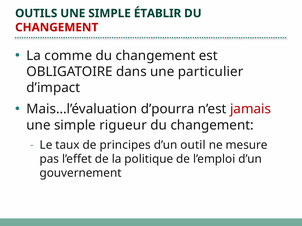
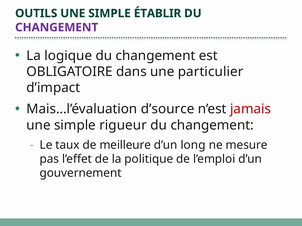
CHANGEMENT at (57, 27) colour: red -> purple
comme: comme -> logique
d’pourra: d’pourra -> d’source
principes: principes -> meilleure
outil: outil -> long
